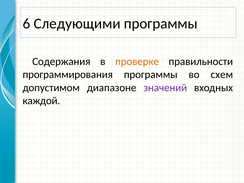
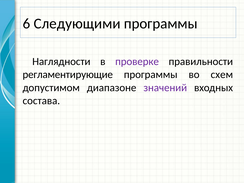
Содержания: Содержания -> Наглядности
проверке colour: orange -> purple
программирования: программирования -> регламентирующие
каждой: каждой -> состава
